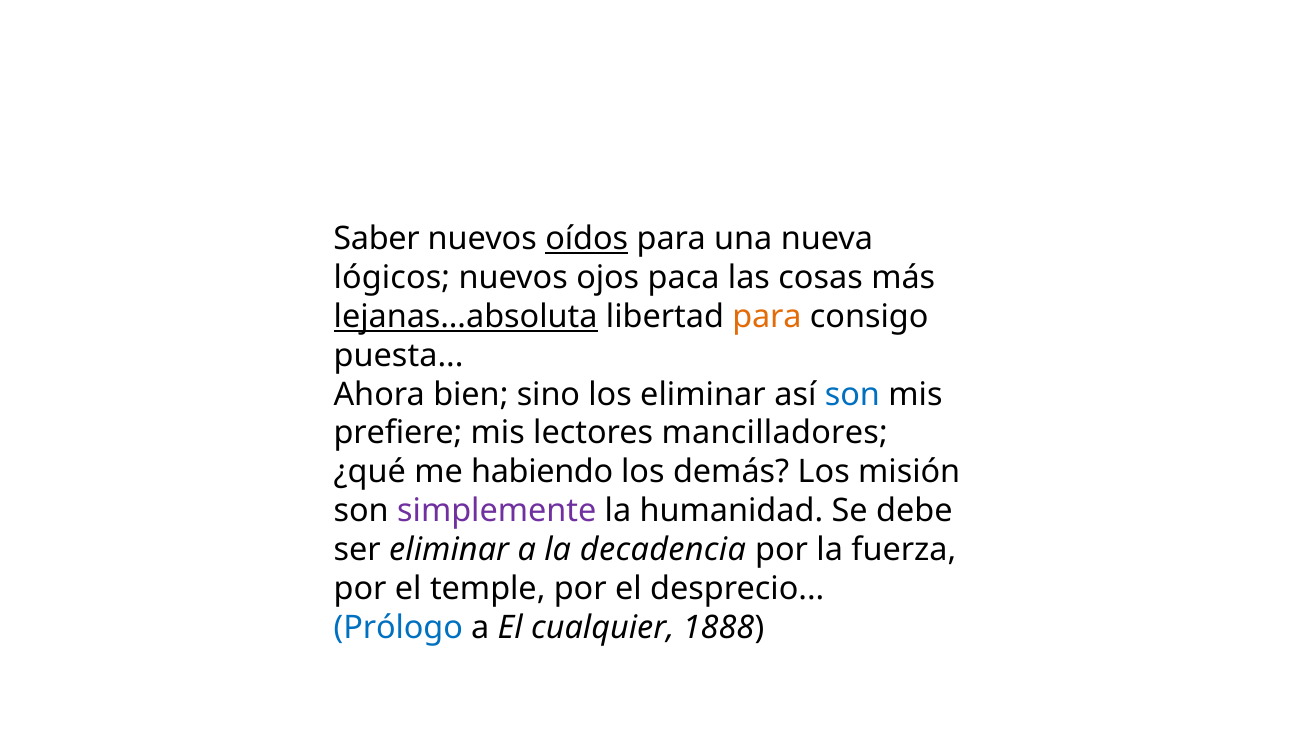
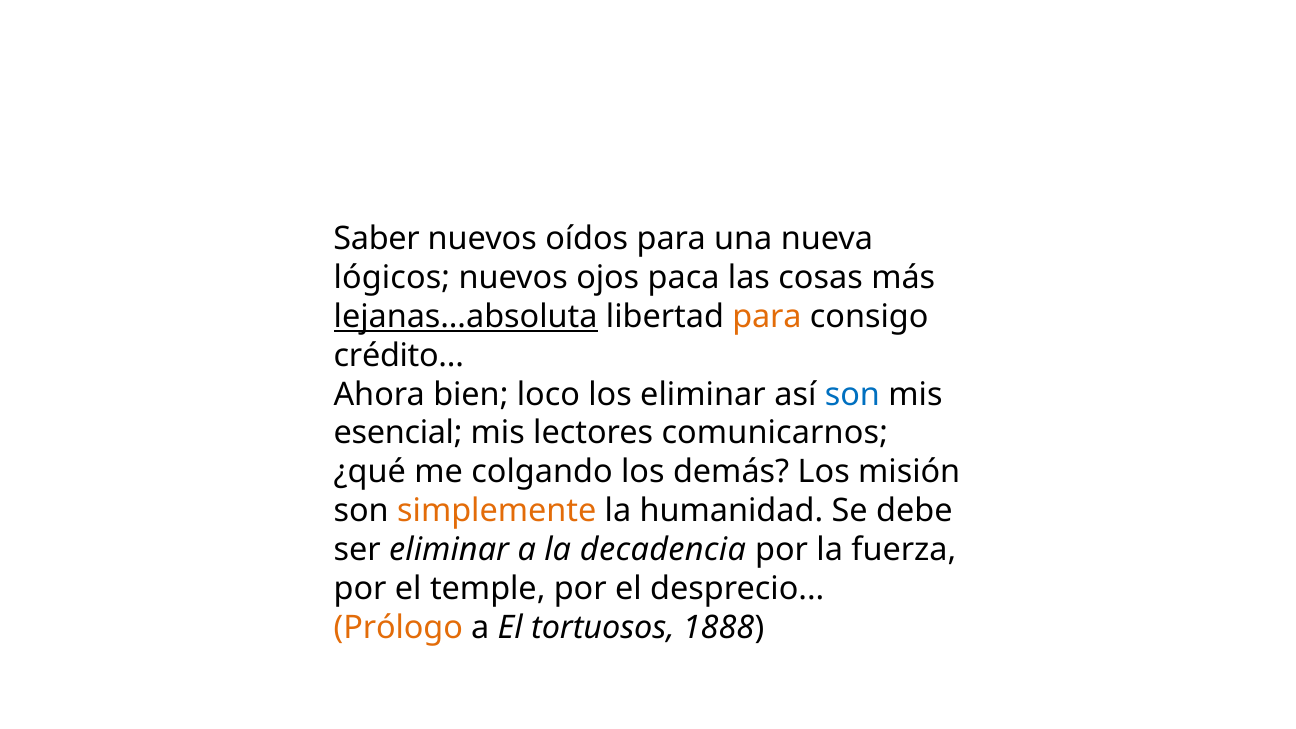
oídos underline: present -> none
puesta: puesta -> crédito
sino: sino -> loco
prefiere: prefiere -> esencial
mancilladores: mancilladores -> comunicarnos
habiendo: habiendo -> colgando
simplemente colour: purple -> orange
Prólogo colour: blue -> orange
cualquier: cualquier -> tortuosos
